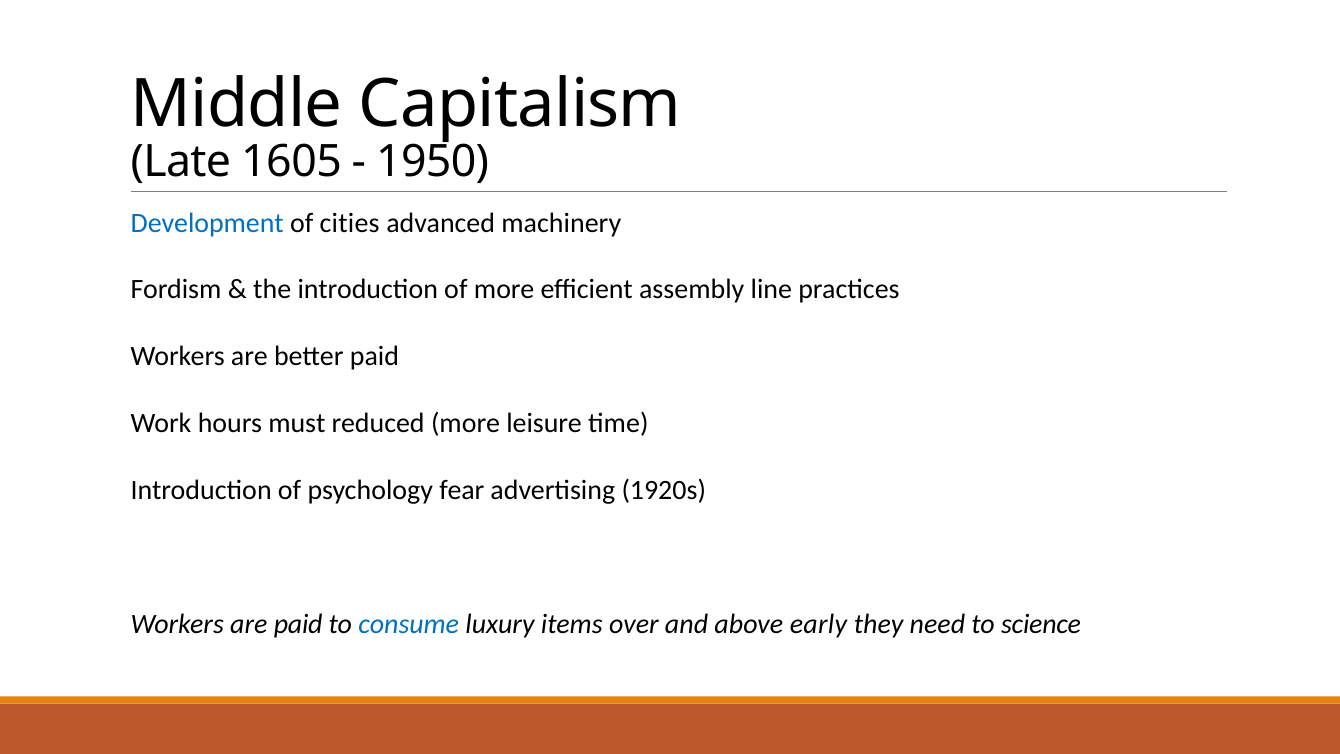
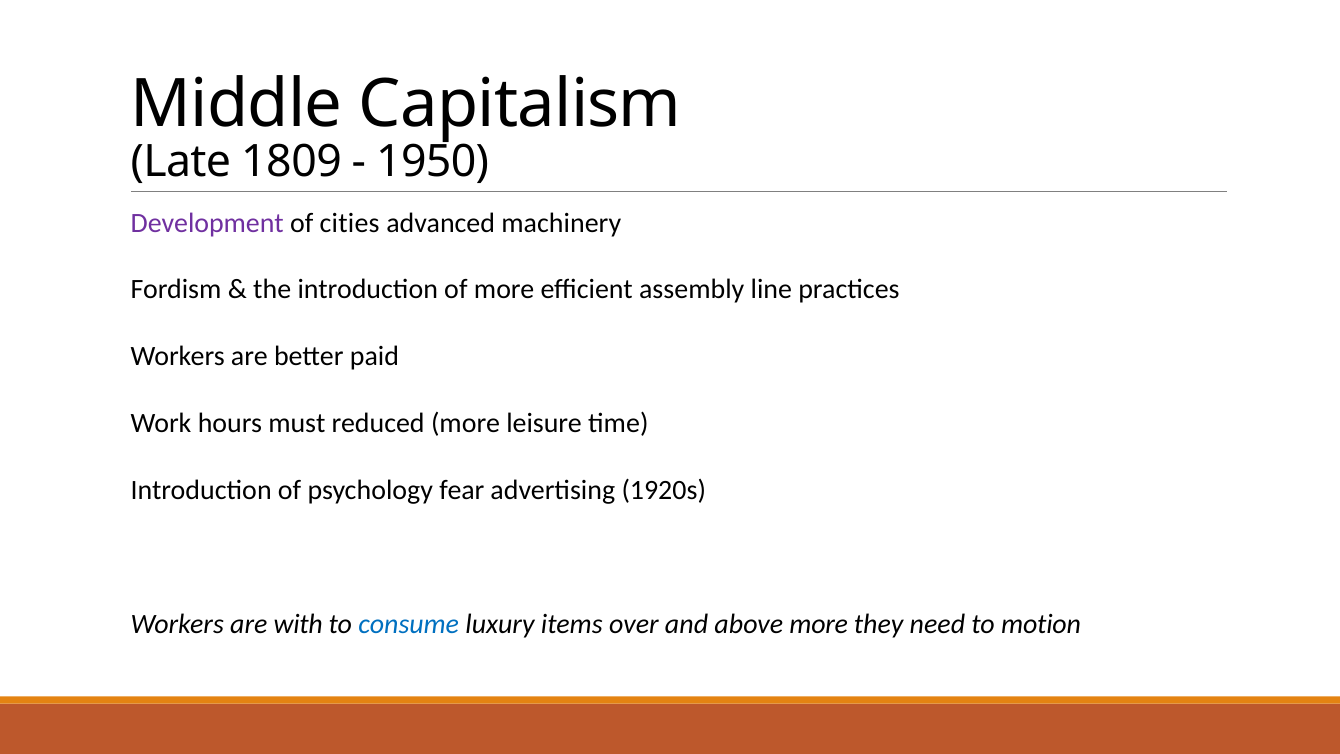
1605: 1605 -> 1809
Development colour: blue -> purple
are paid: paid -> with
above early: early -> more
science: science -> motion
